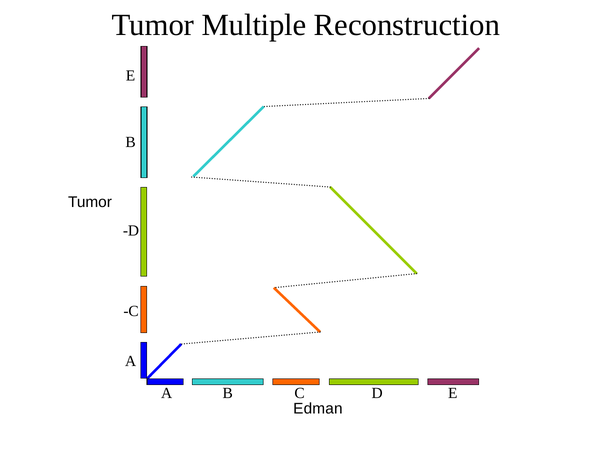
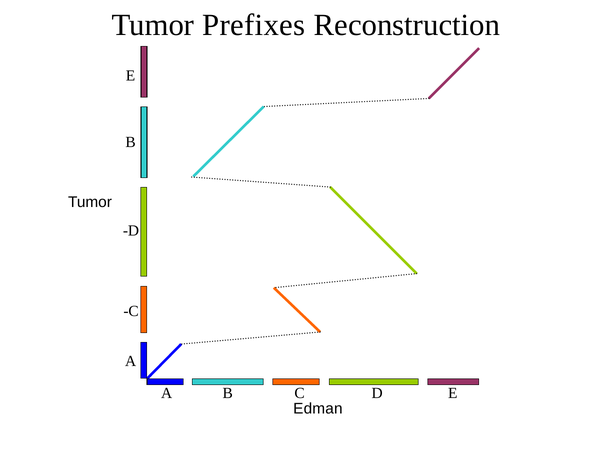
Multiple: Multiple -> Prefixes
